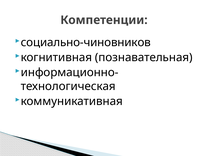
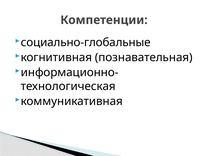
социально-чиновников: социально-чиновников -> социально-глобальные
